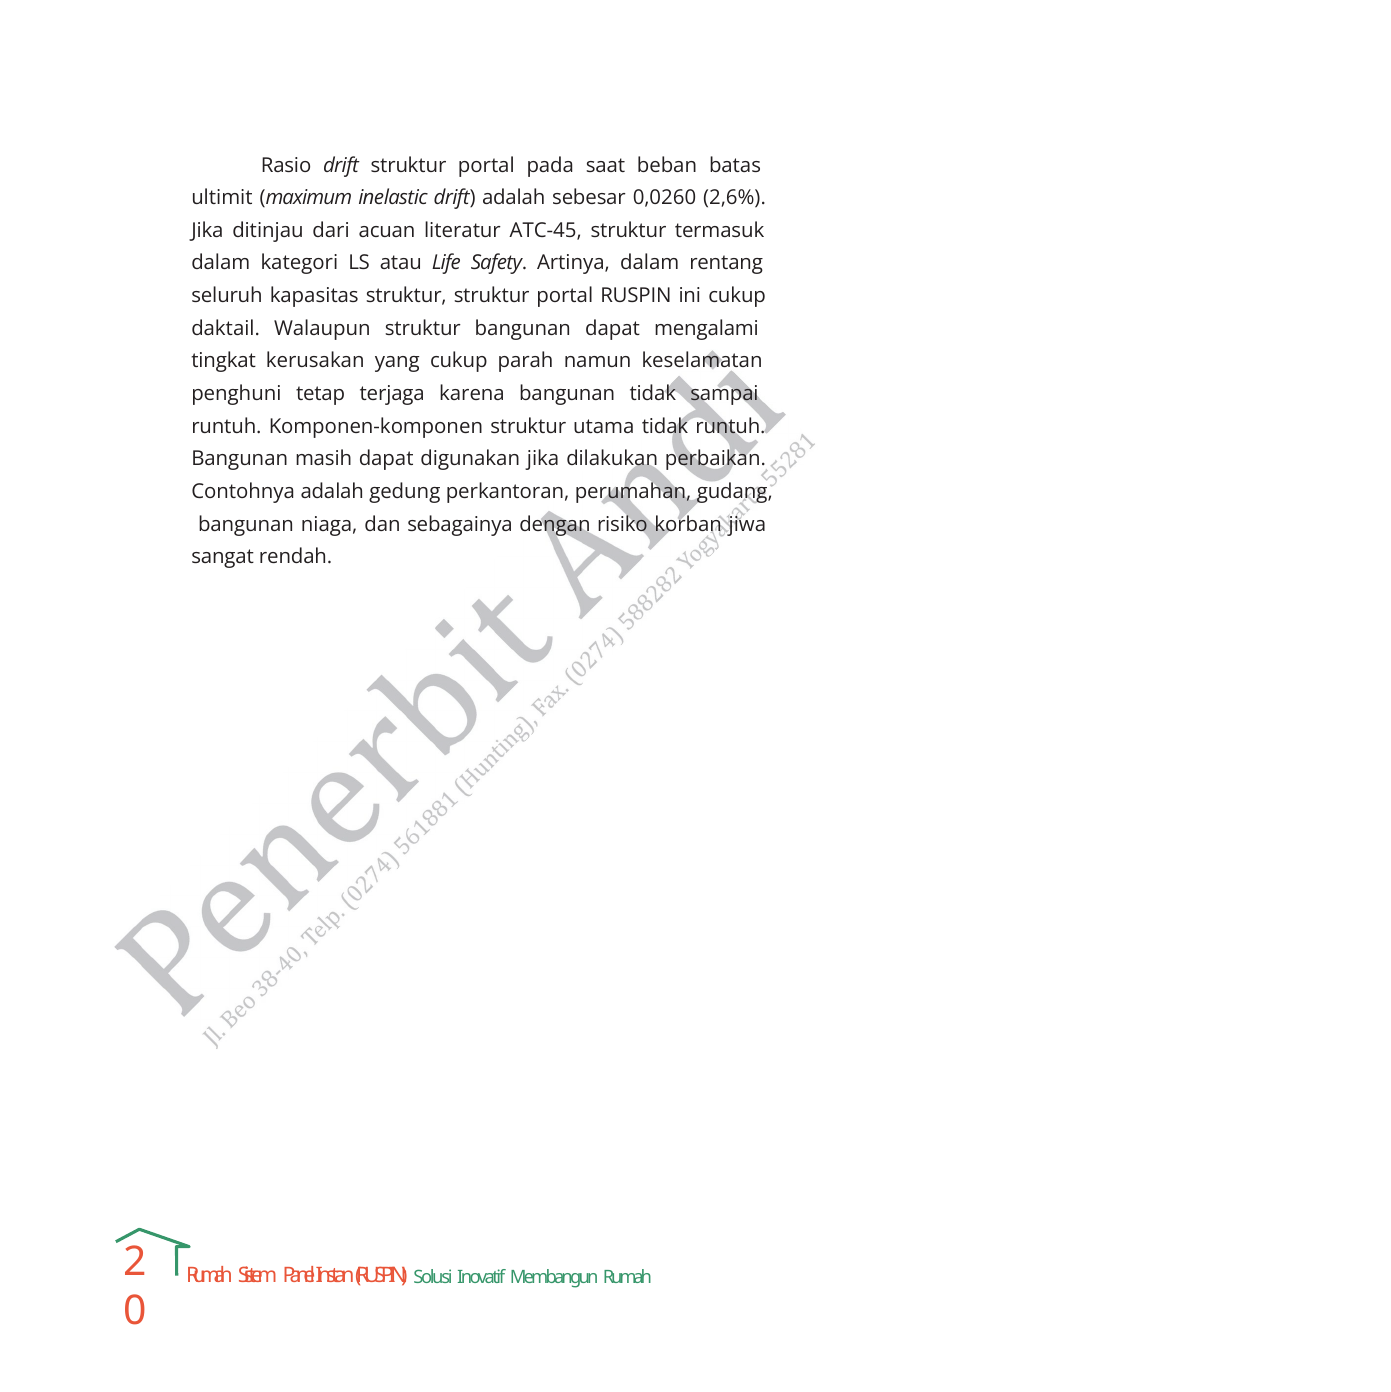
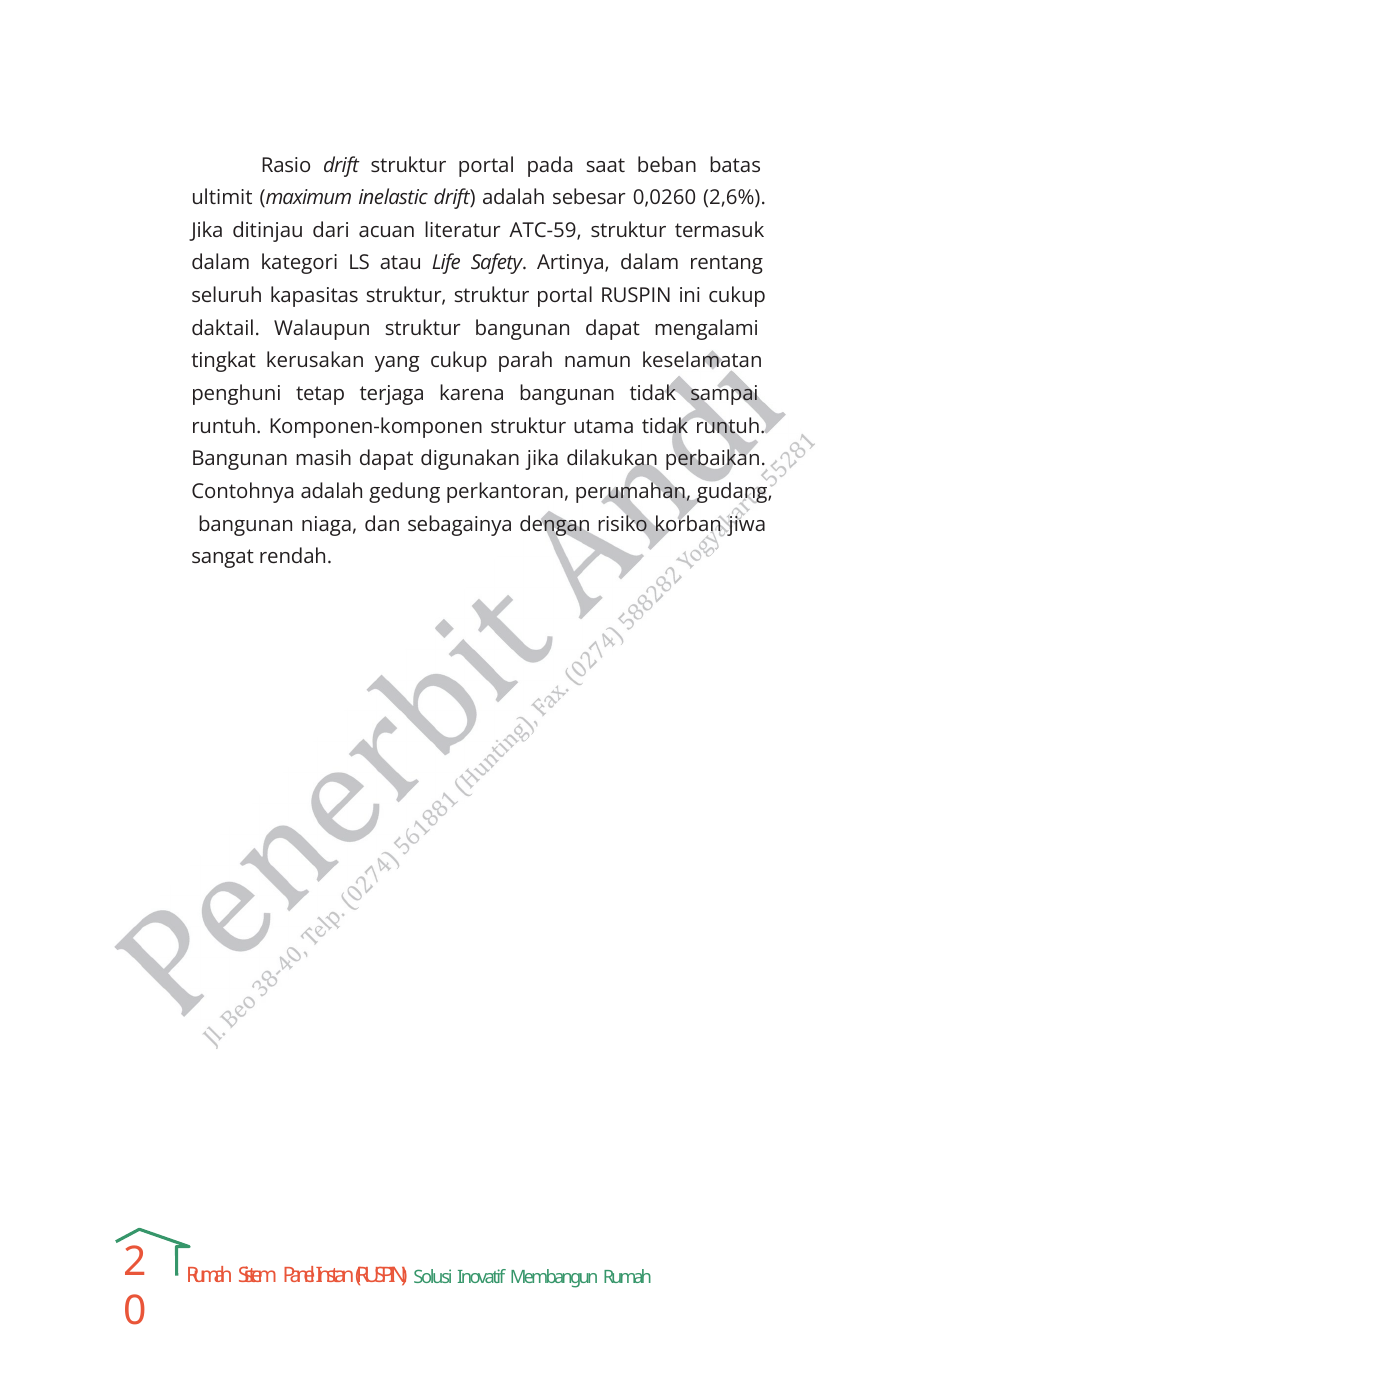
ATC-45: ATC-45 -> ATC-59
